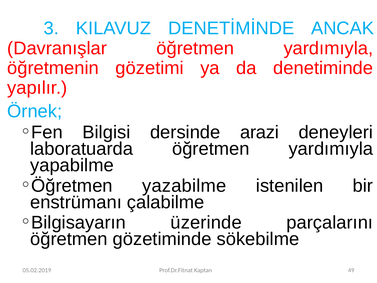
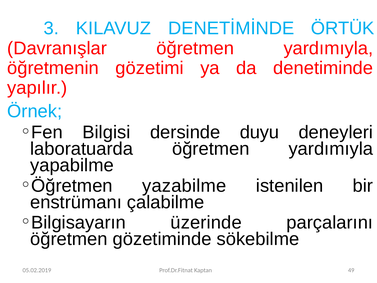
ANCAK: ANCAK -> ÖRTÜK
arazi: arazi -> duyu
